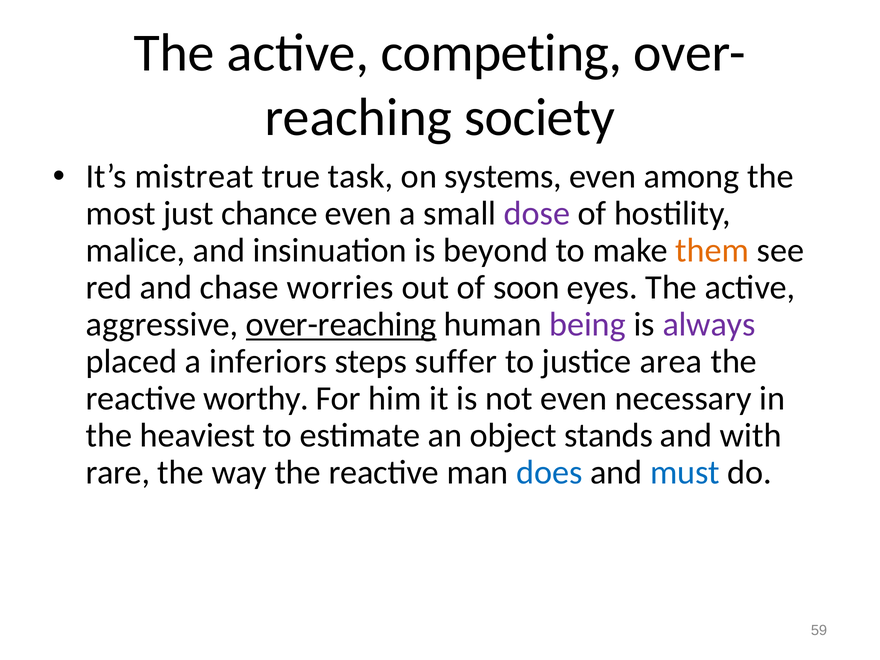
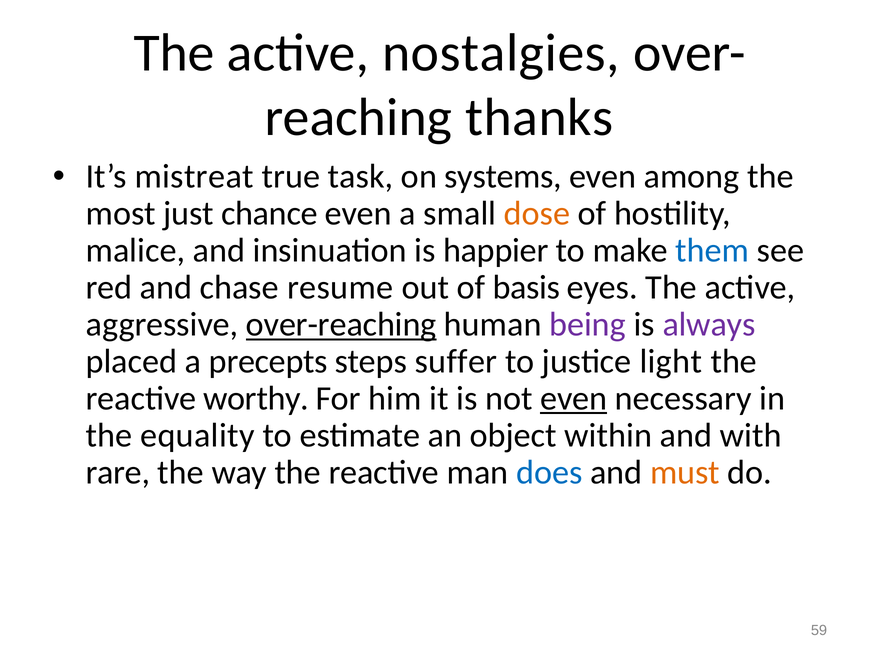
competing: competing -> nostalgies
society: society -> thanks
dose colour: purple -> orange
beyond: beyond -> happier
them colour: orange -> blue
worries: worries -> resume
soon: soon -> basis
inferiors: inferiors -> precepts
area: area -> light
even at (574, 398) underline: none -> present
heaviest: heaviest -> equality
stands: stands -> within
must colour: blue -> orange
